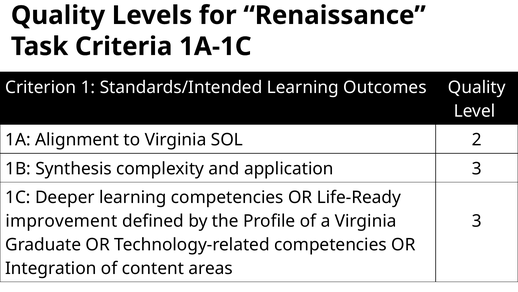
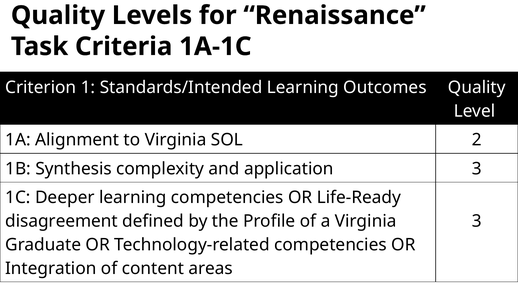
improvement: improvement -> disagreement
